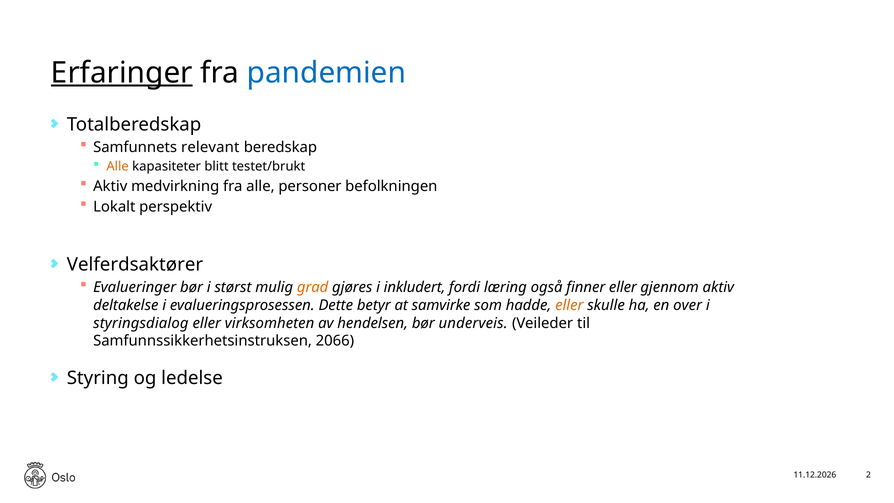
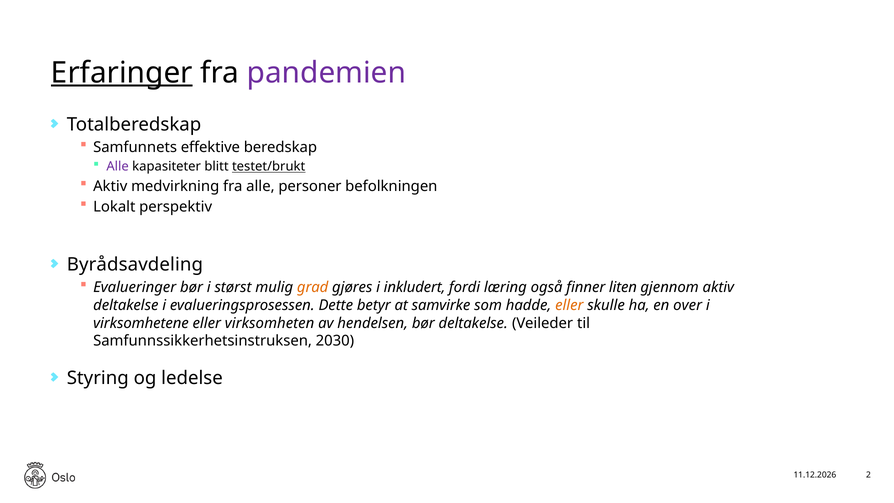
pandemien colour: blue -> purple
relevant: relevant -> effektive
Alle at (118, 167) colour: orange -> purple
testet/brukt underline: none -> present
Velferdsaktører: Velferdsaktører -> Byrådsavdeling
finner eller: eller -> liten
styringsdialog: styringsdialog -> virksomhetene
bør underveis: underveis -> deltakelse
2066: 2066 -> 2030
